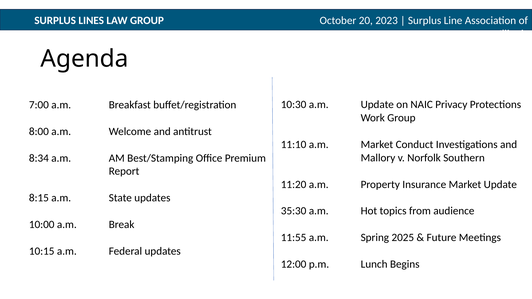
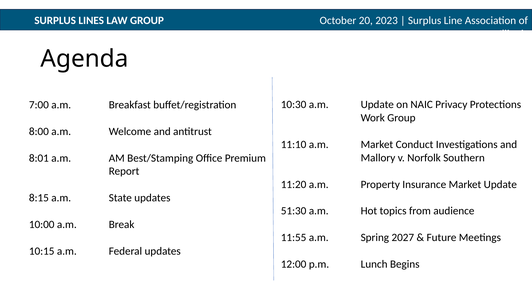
8:34: 8:34 -> 8:01
35:30: 35:30 -> 51:30
2025: 2025 -> 2027
